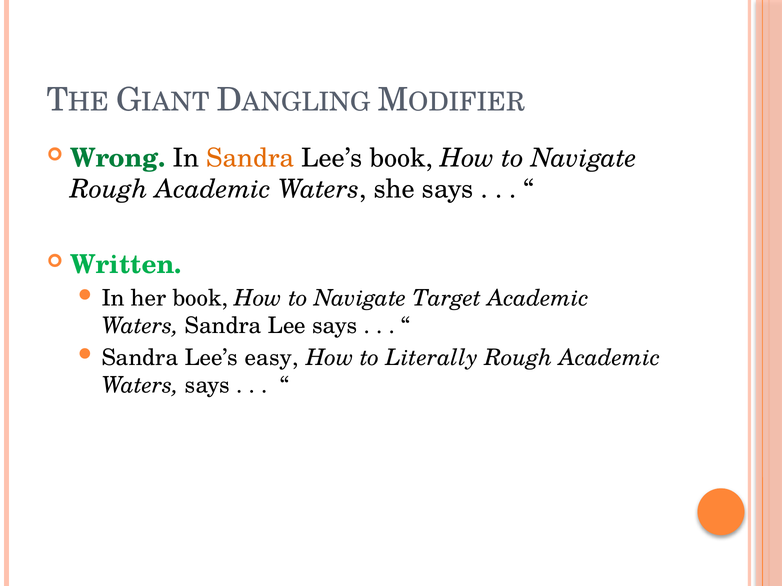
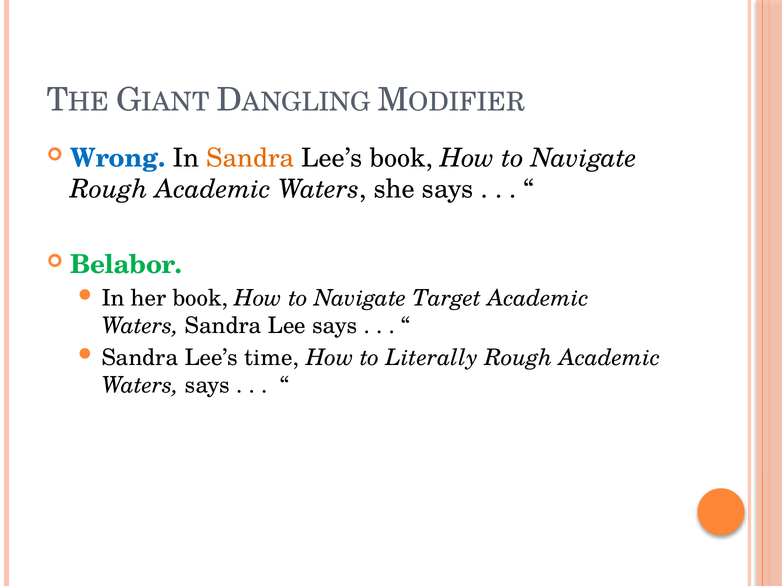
Wrong colour: green -> blue
Written: Written -> Belabor
easy: easy -> time
